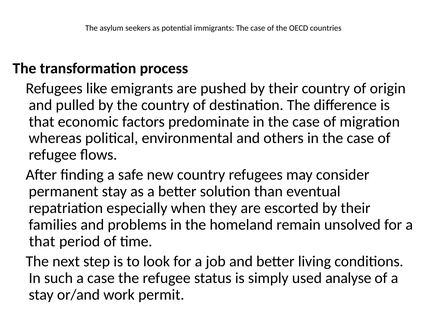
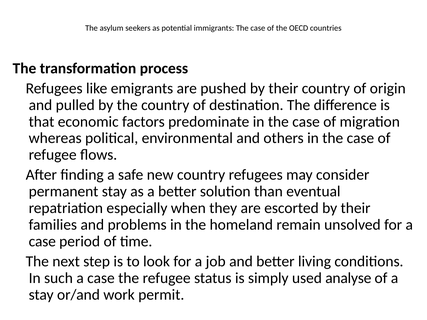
that at (42, 242): that -> case
